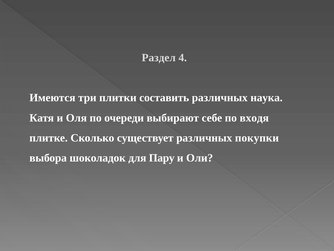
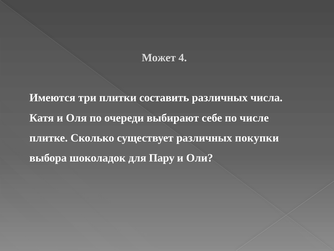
Раздел: Раздел -> Может
наука: наука -> числа
входя: входя -> числе
